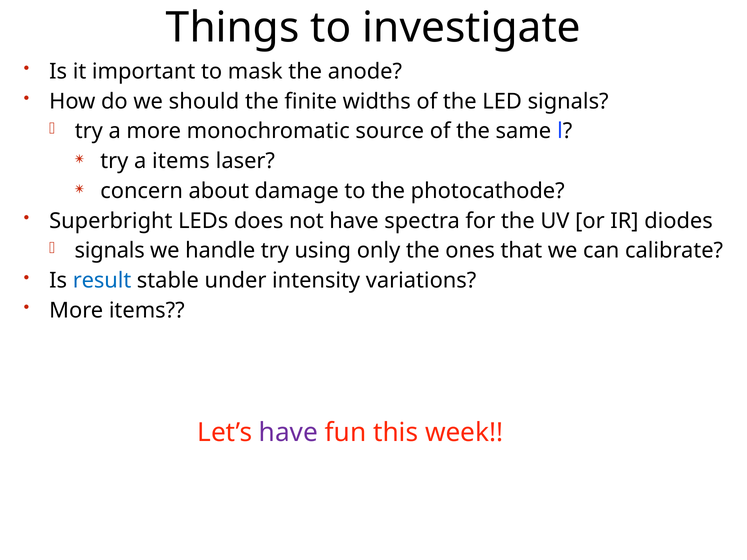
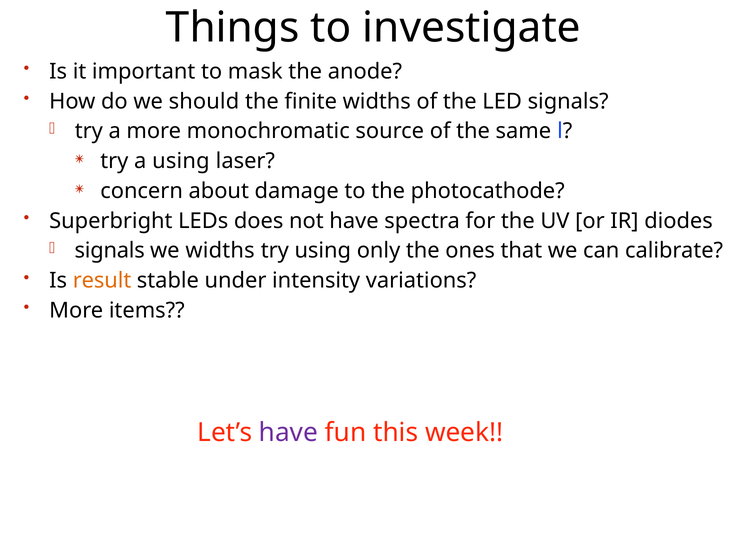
a items: items -> using
we handle: handle -> widths
result colour: blue -> orange
